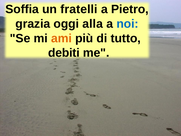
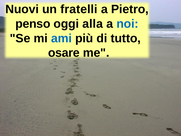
Soffia: Soffia -> Nuovi
grazia: grazia -> penso
ami colour: orange -> blue
debiti: debiti -> osare
